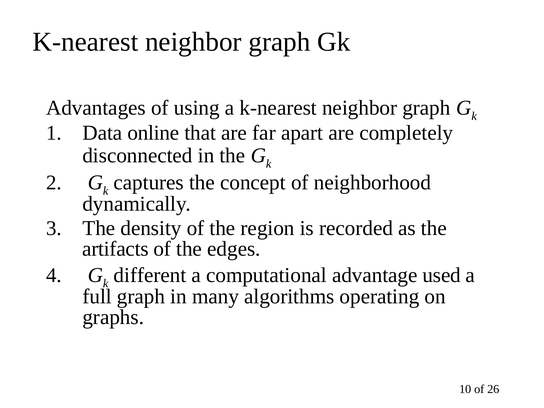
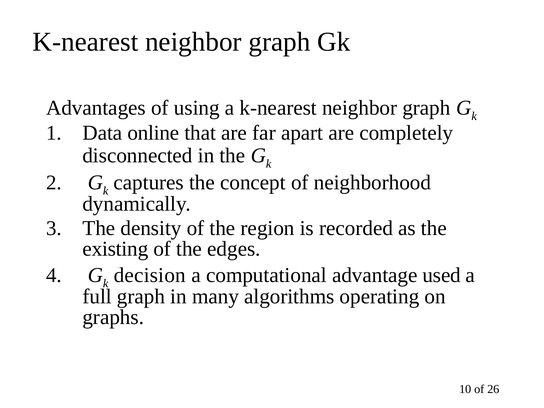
artifacts: artifacts -> existing
different: different -> decision
